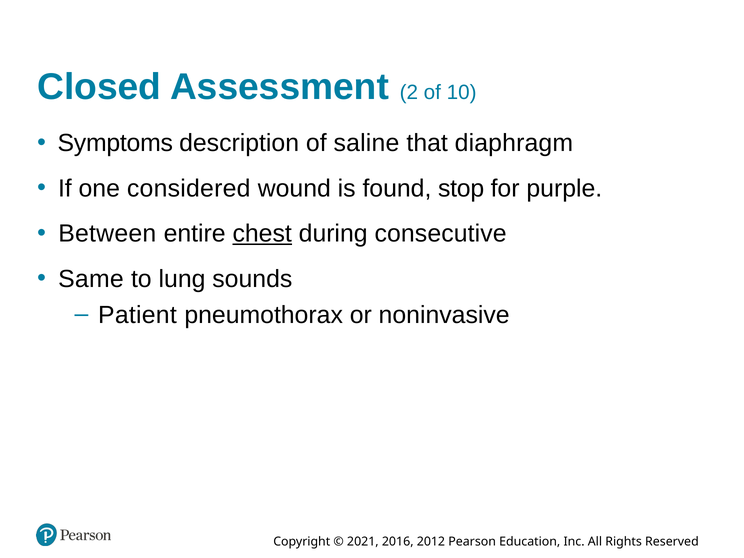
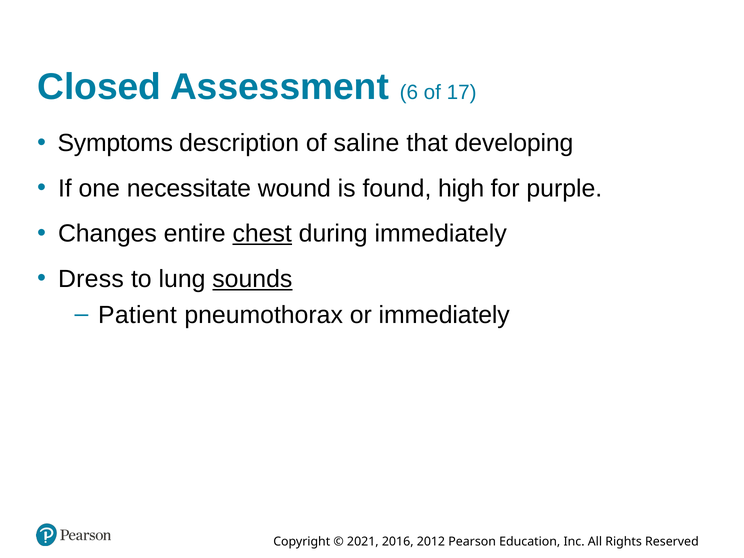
2: 2 -> 6
10: 10 -> 17
diaphragm: diaphragm -> developing
considered: considered -> necessitate
stop: stop -> high
Between: Between -> Changes
during consecutive: consecutive -> immediately
Same: Same -> Dress
sounds underline: none -> present
or noninvasive: noninvasive -> immediately
